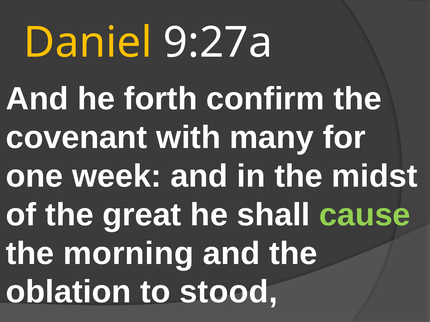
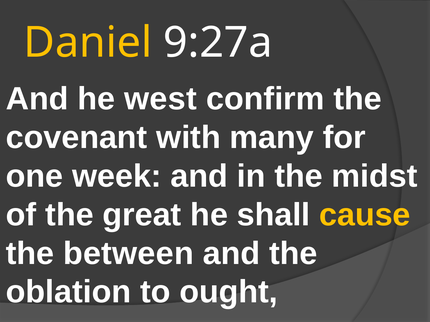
forth: forth -> west
cause colour: light green -> yellow
morning: morning -> between
stood: stood -> ought
